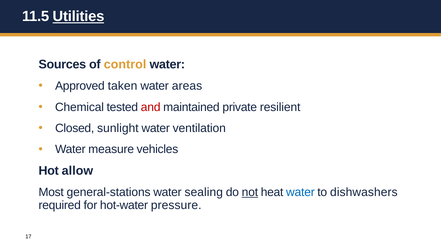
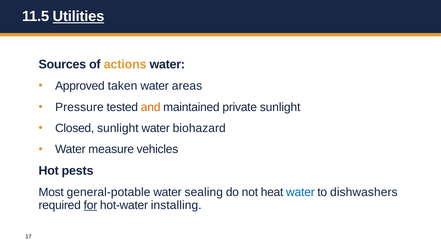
control: control -> actions
Chemical: Chemical -> Pressure
and colour: red -> orange
private resilient: resilient -> sunlight
ventilation: ventilation -> biohazard
allow: allow -> pests
general-stations: general-stations -> general-potable
not underline: present -> none
for underline: none -> present
pressure: pressure -> installing
